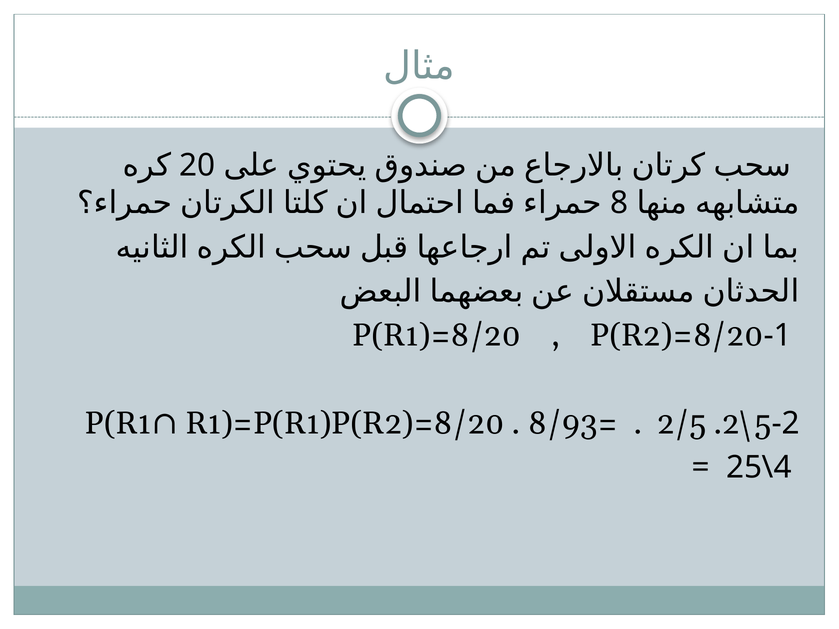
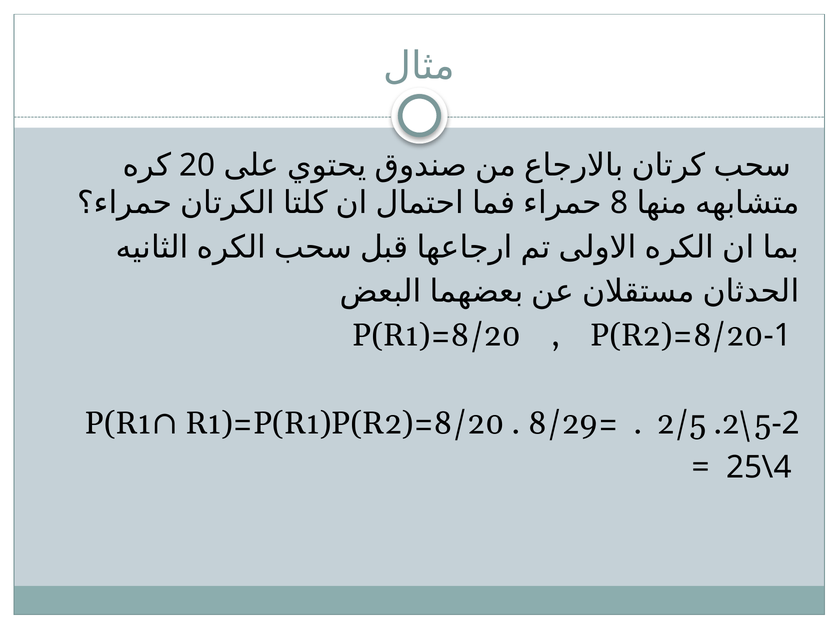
8/93=: 8/93= -> 8/29=
